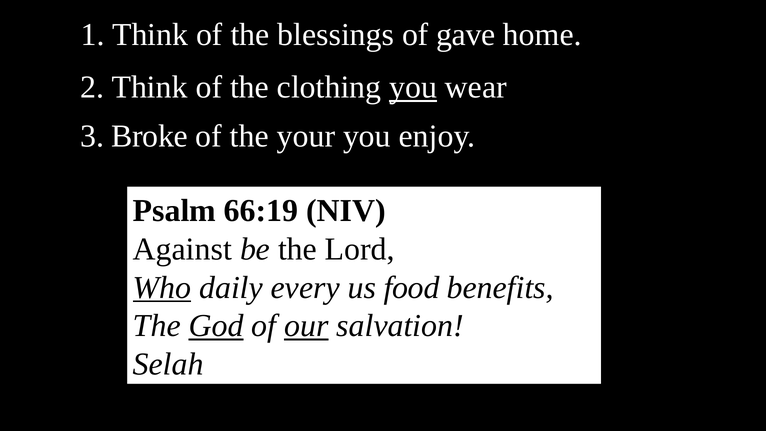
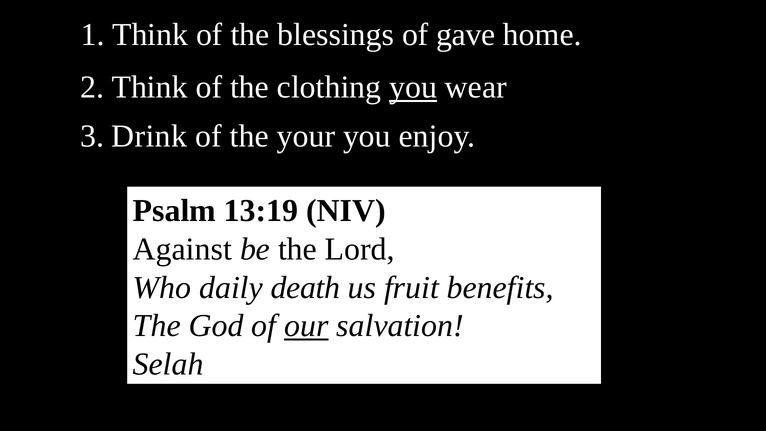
Broke: Broke -> Drink
66:19: 66:19 -> 13:19
Who underline: present -> none
every: every -> death
food: food -> fruit
God underline: present -> none
